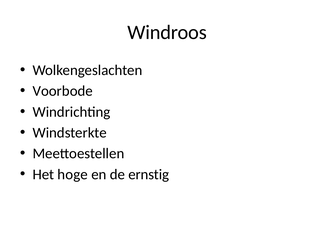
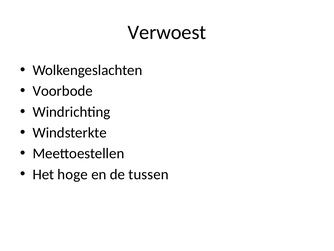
Windroos: Windroos -> Verwoest
ernstig: ernstig -> tussen
